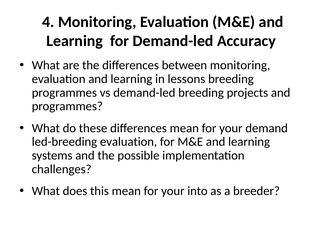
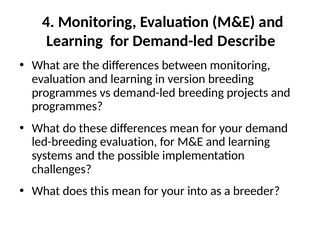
Accuracy: Accuracy -> Describe
lessons: lessons -> version
